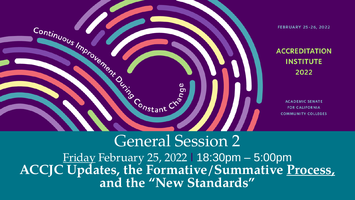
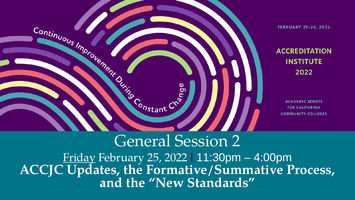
18:30pm: 18:30pm -> 11:30pm
5:00pm: 5:00pm -> 4:00pm
Process underline: present -> none
